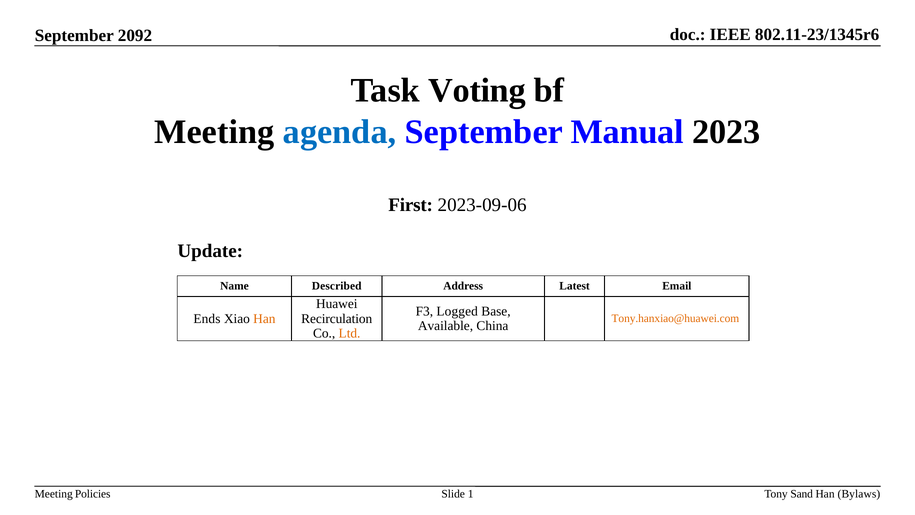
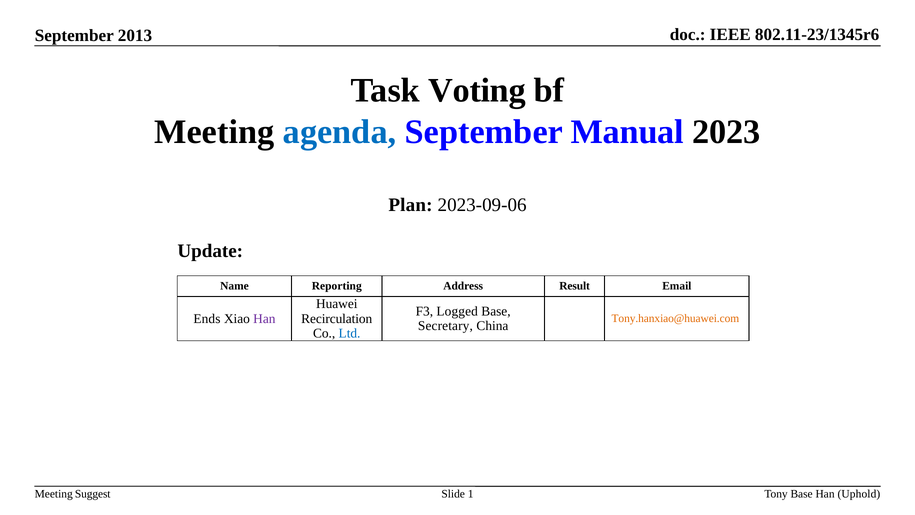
2092: 2092 -> 2013
First: First -> Plan
Described: Described -> Reporting
Latest: Latest -> Result
Han at (264, 318) colour: orange -> purple
Available: Available -> Secretary
Ltd colour: orange -> blue
Policies: Policies -> Suggest
Tony Sand: Sand -> Base
Bylaws: Bylaws -> Uphold
